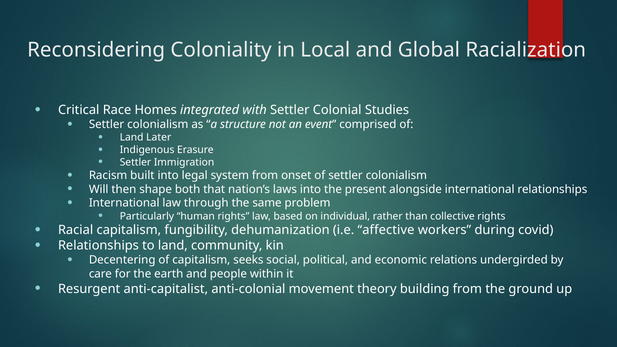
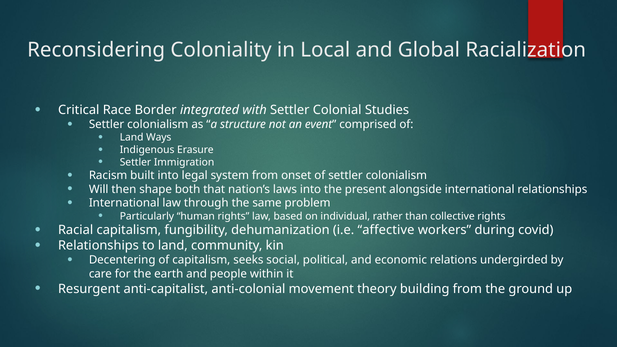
Homes: Homes -> Border
Later: Later -> Ways
